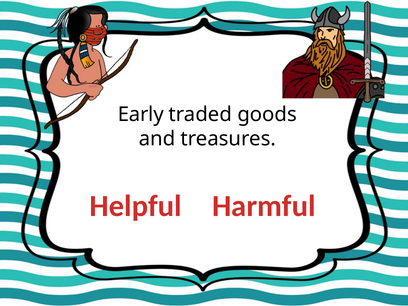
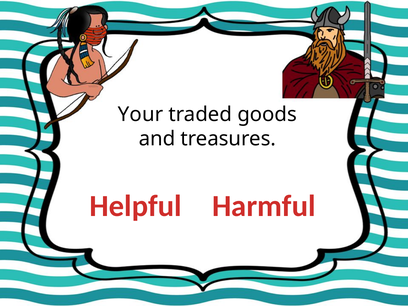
Early: Early -> Your
